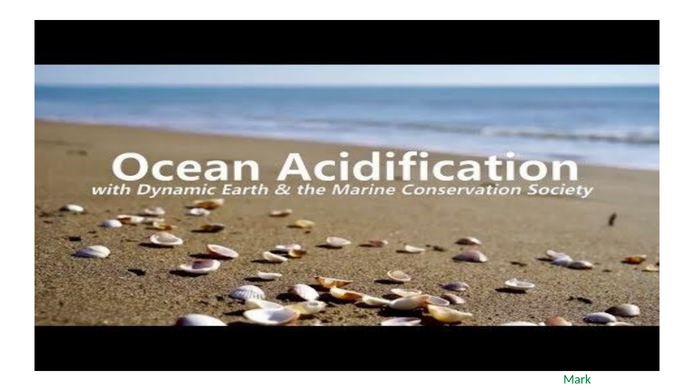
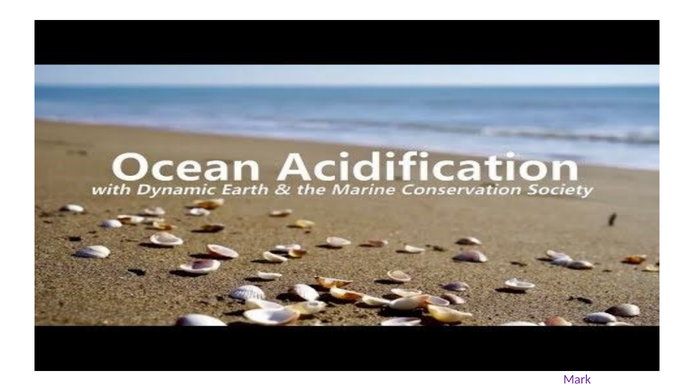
Mark colour: green -> purple
